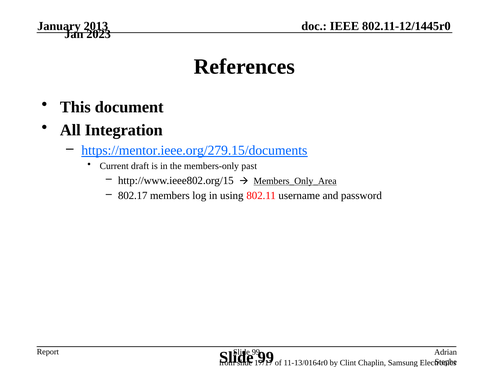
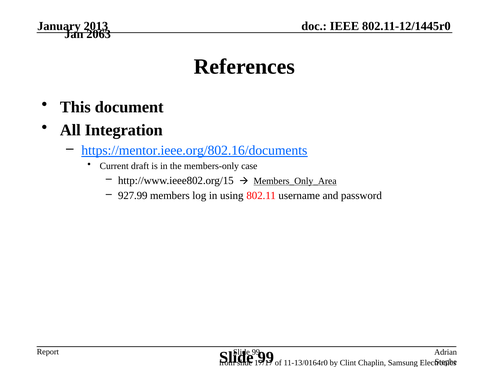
2023: 2023 -> 2063
https://mentor.ieee.org/279.15/documents: https://mentor.ieee.org/279.15/documents -> https://mentor.ieee.org/802.16/documents
past: past -> case
802.17: 802.17 -> 927.99
